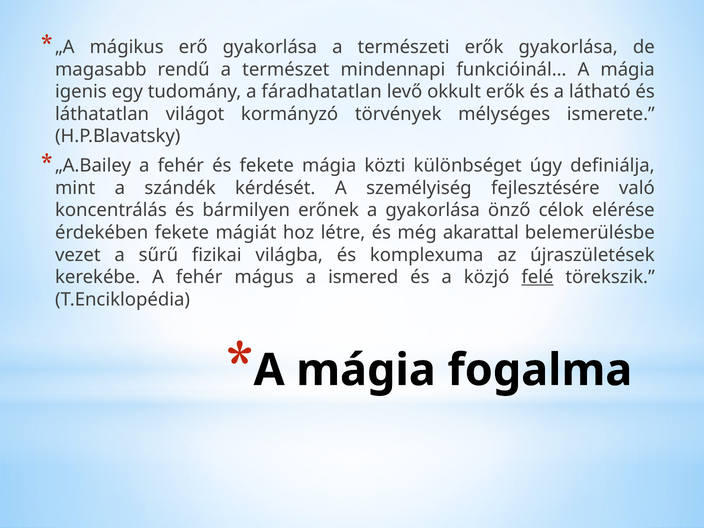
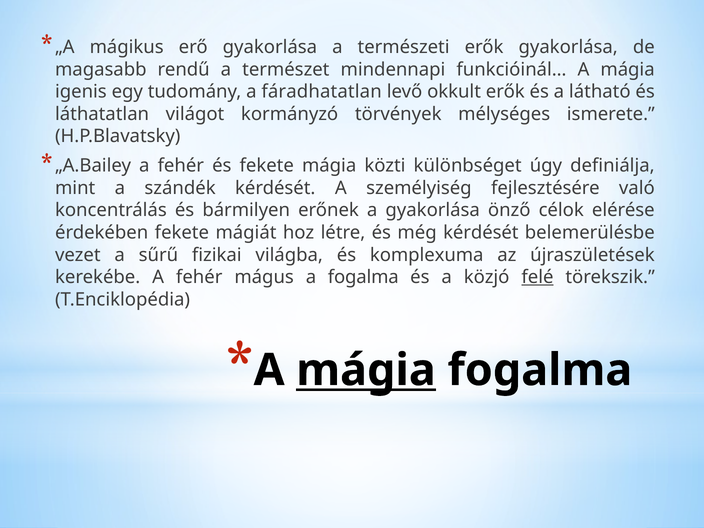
még akarattal: akarattal -> kérdését
a ismered: ismered -> fogalma
mágia at (366, 370) underline: none -> present
